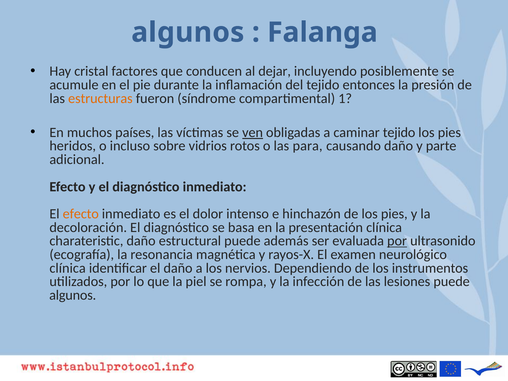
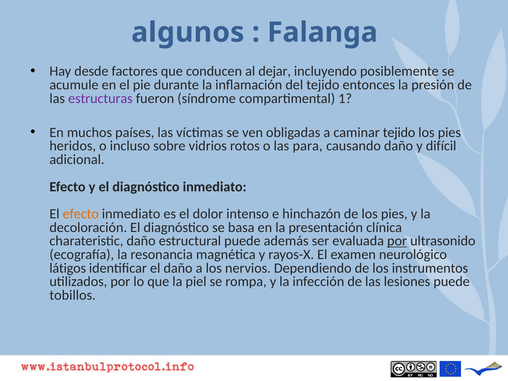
cristal: cristal -> desde
estructuras colour: orange -> purple
ven underline: present -> none
parte: parte -> difícil
clínica at (68, 268): clínica -> látigos
algunos at (73, 295): algunos -> tobillos
